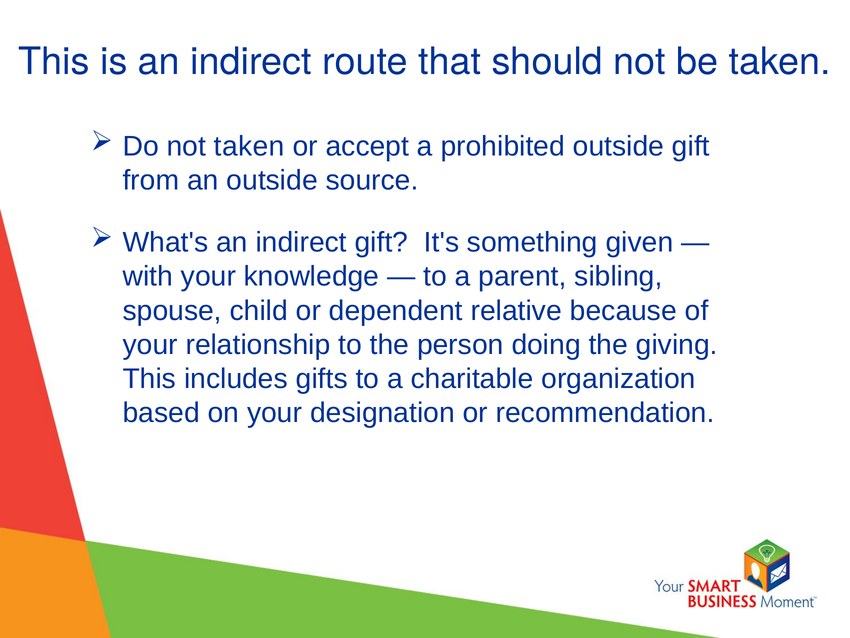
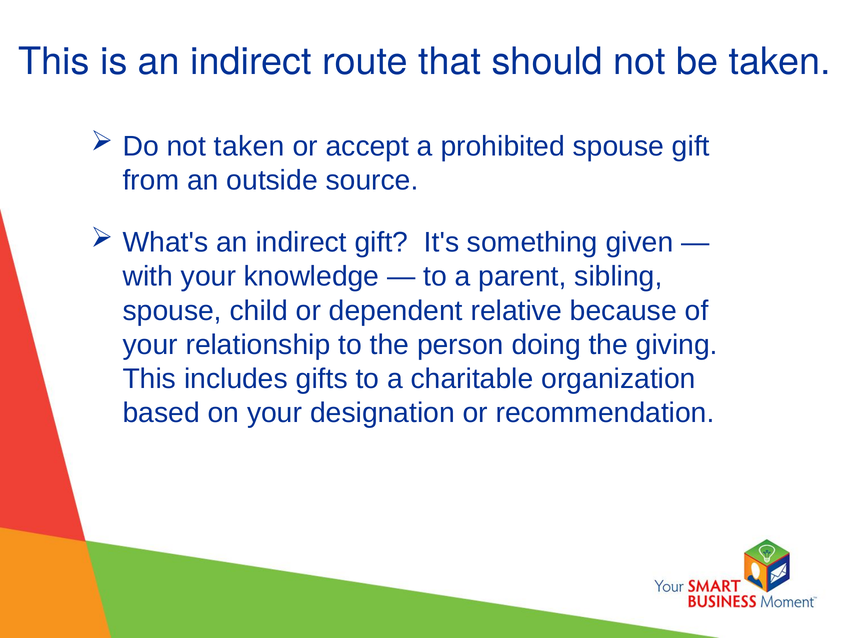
prohibited outside: outside -> spouse
